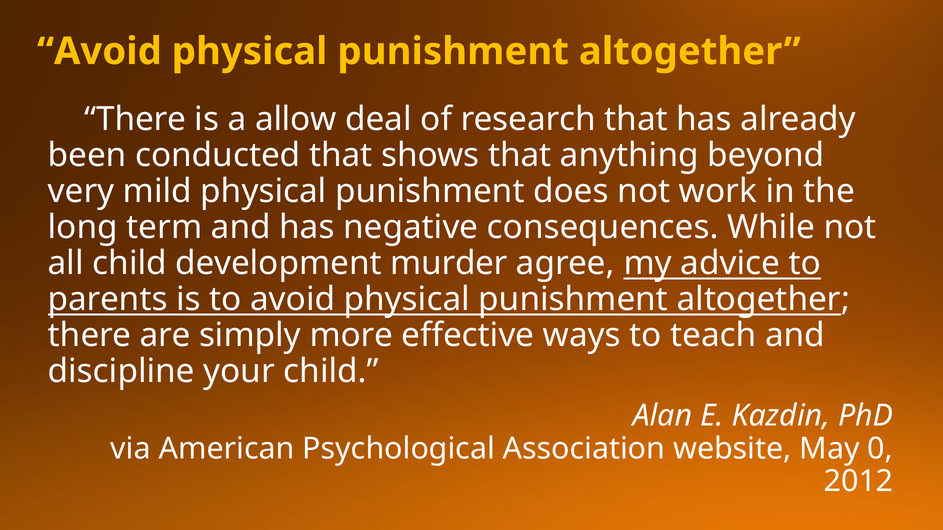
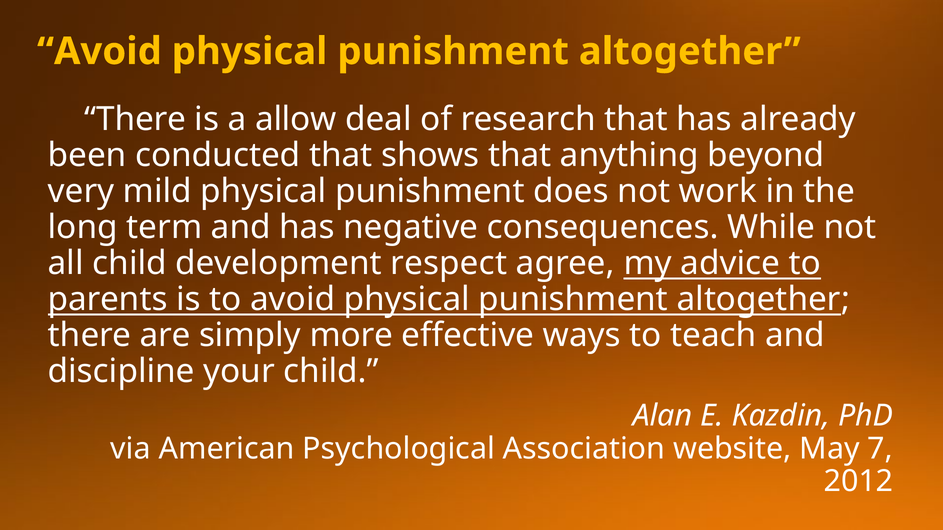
murder: murder -> respect
0: 0 -> 7
